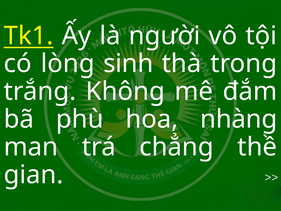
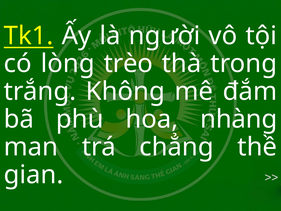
sinh: sinh -> trèo
